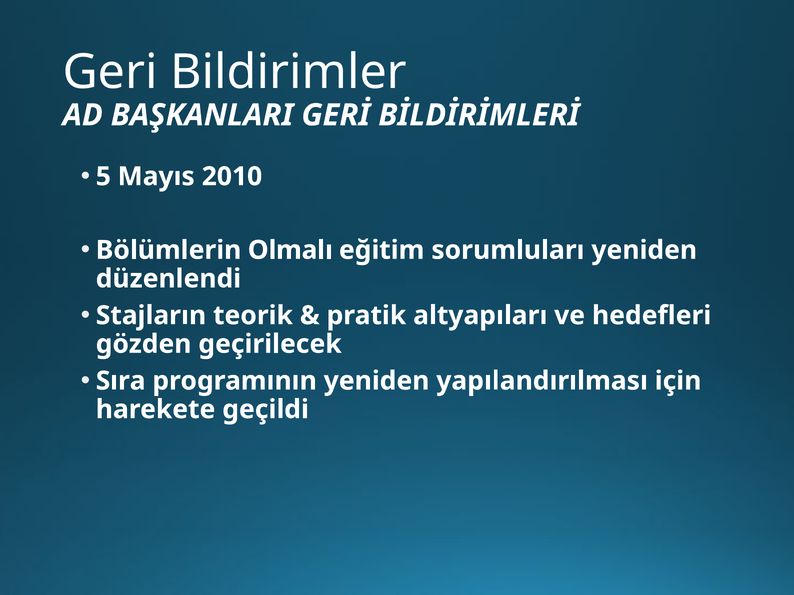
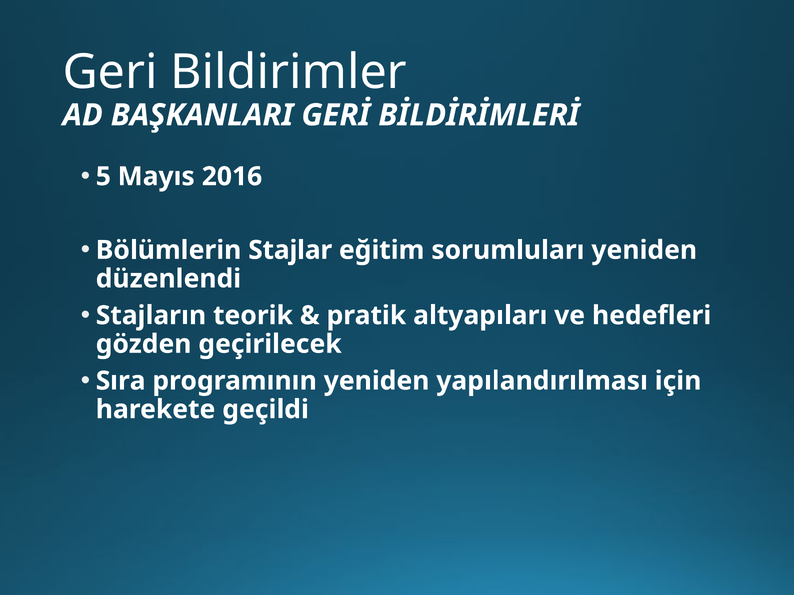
2010: 2010 -> 2016
Olmalı: Olmalı -> Stajlar
